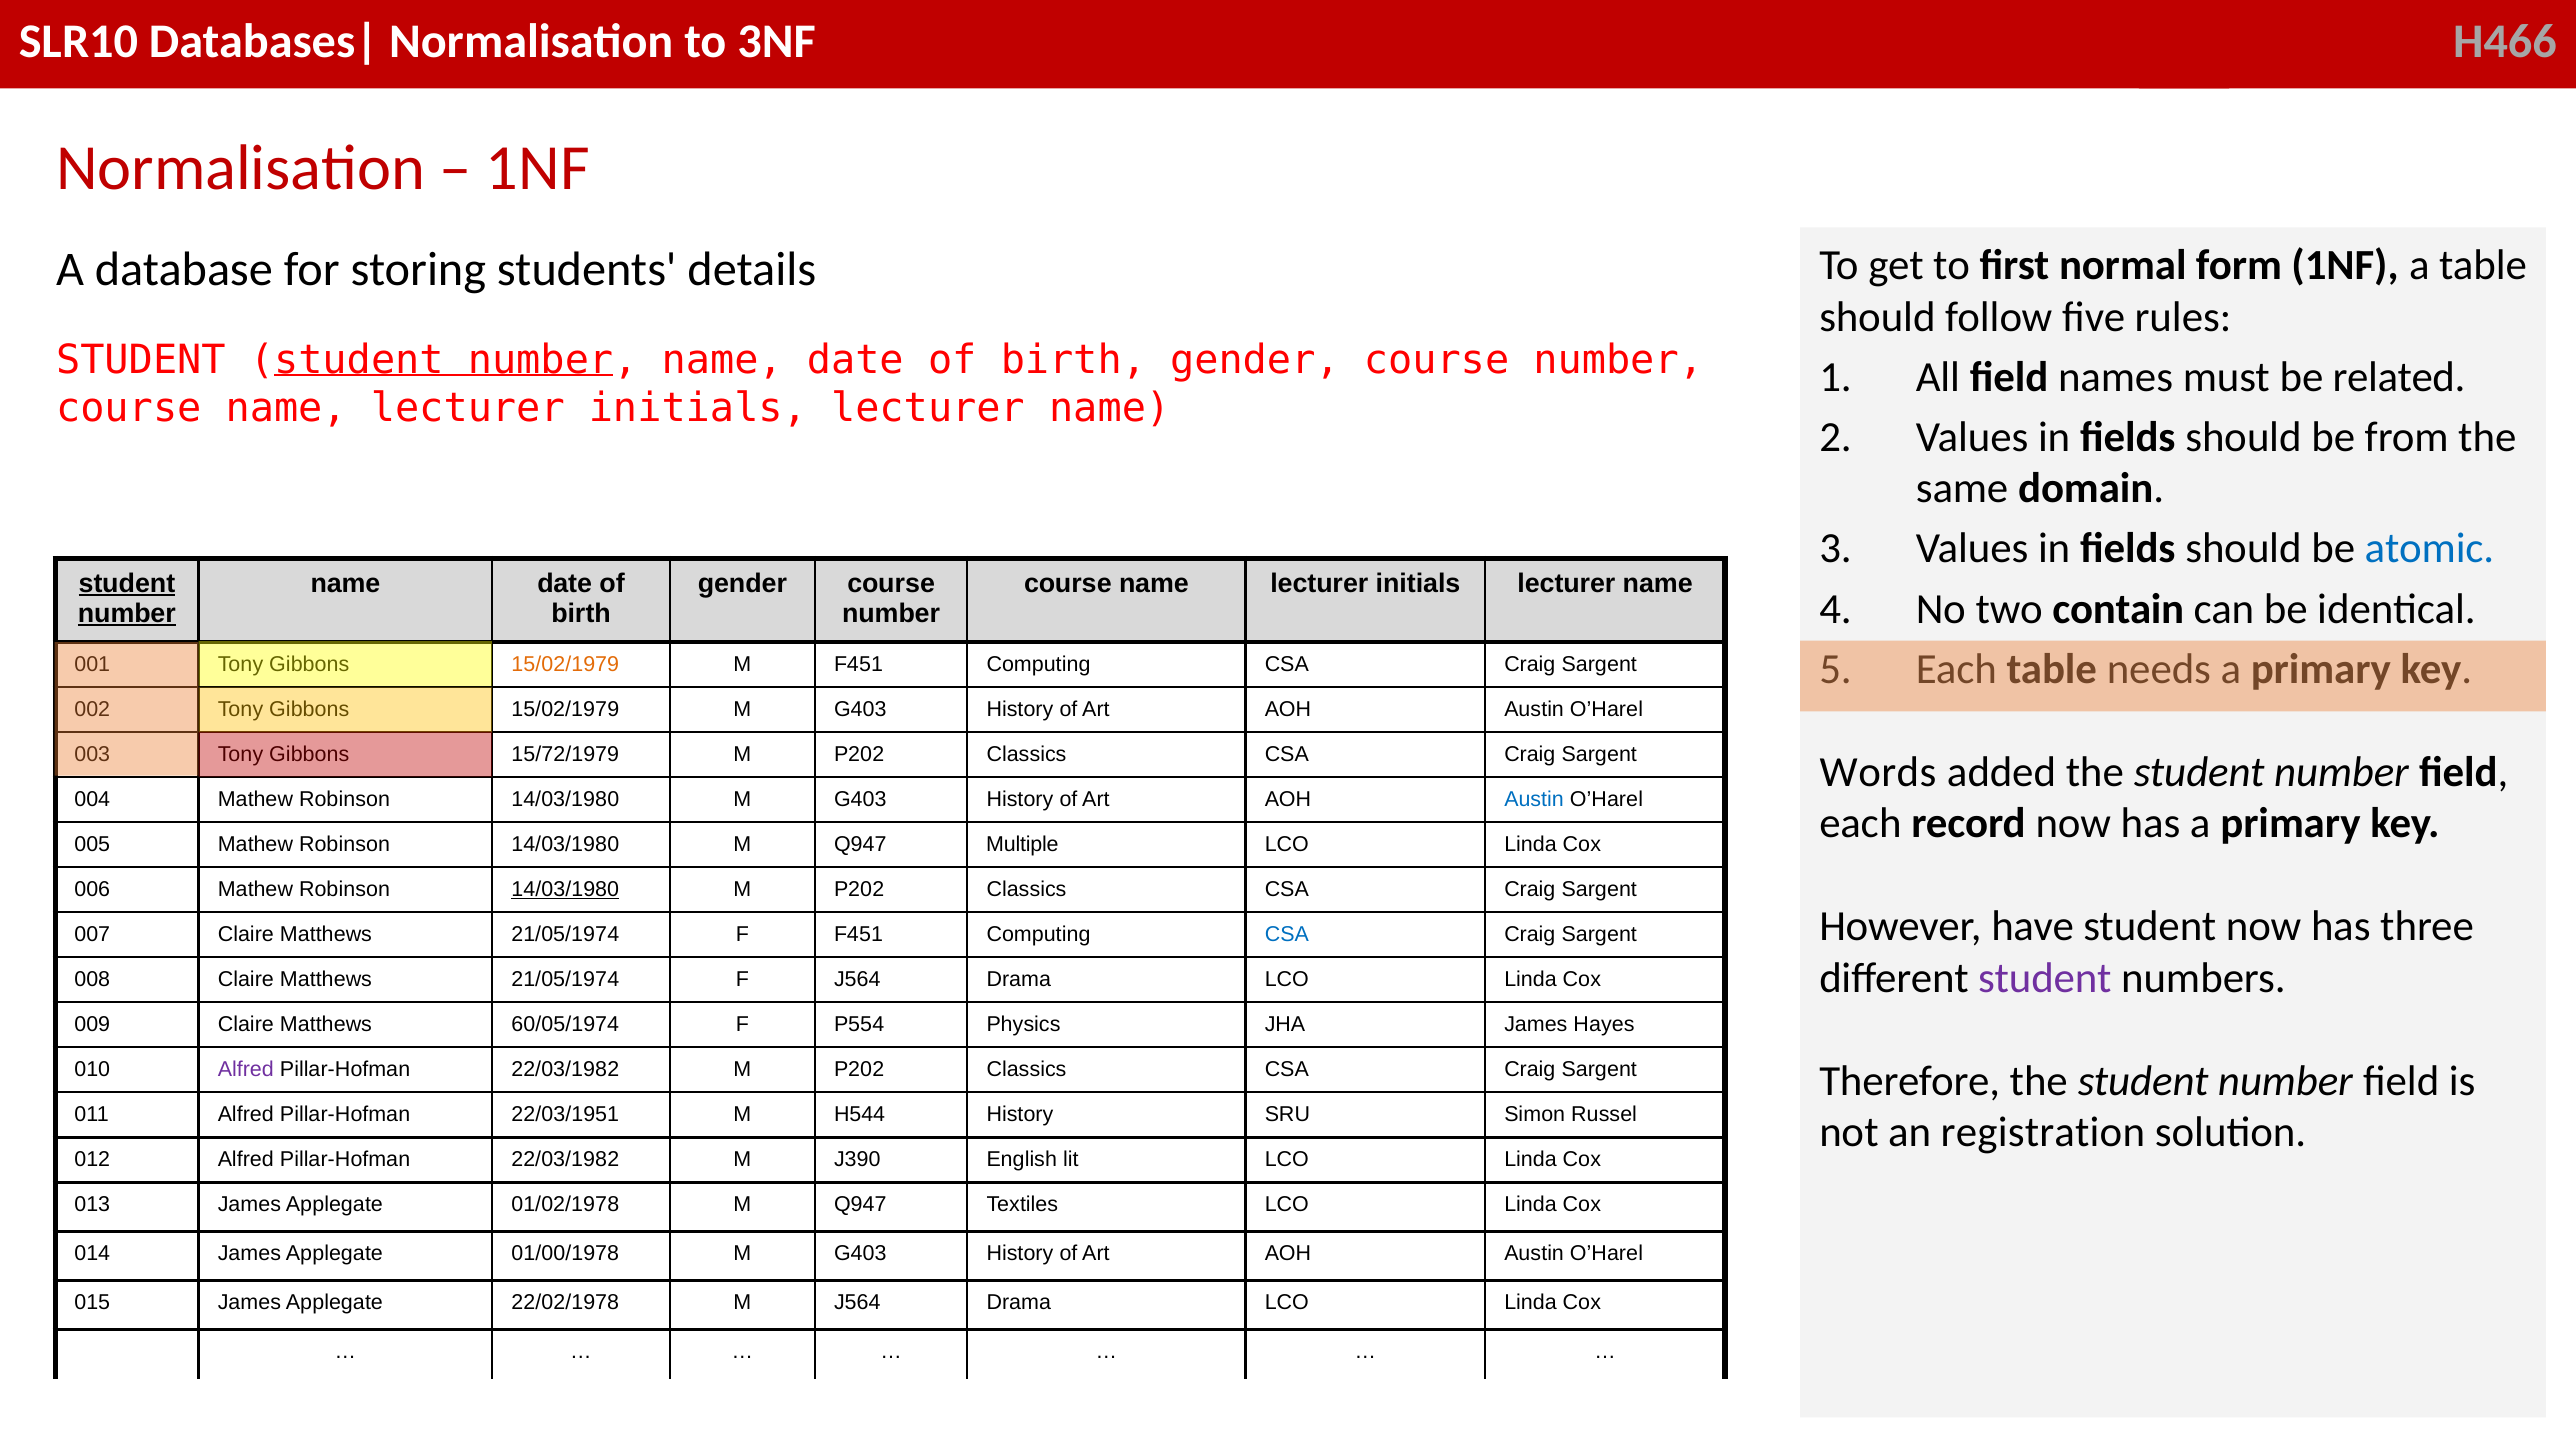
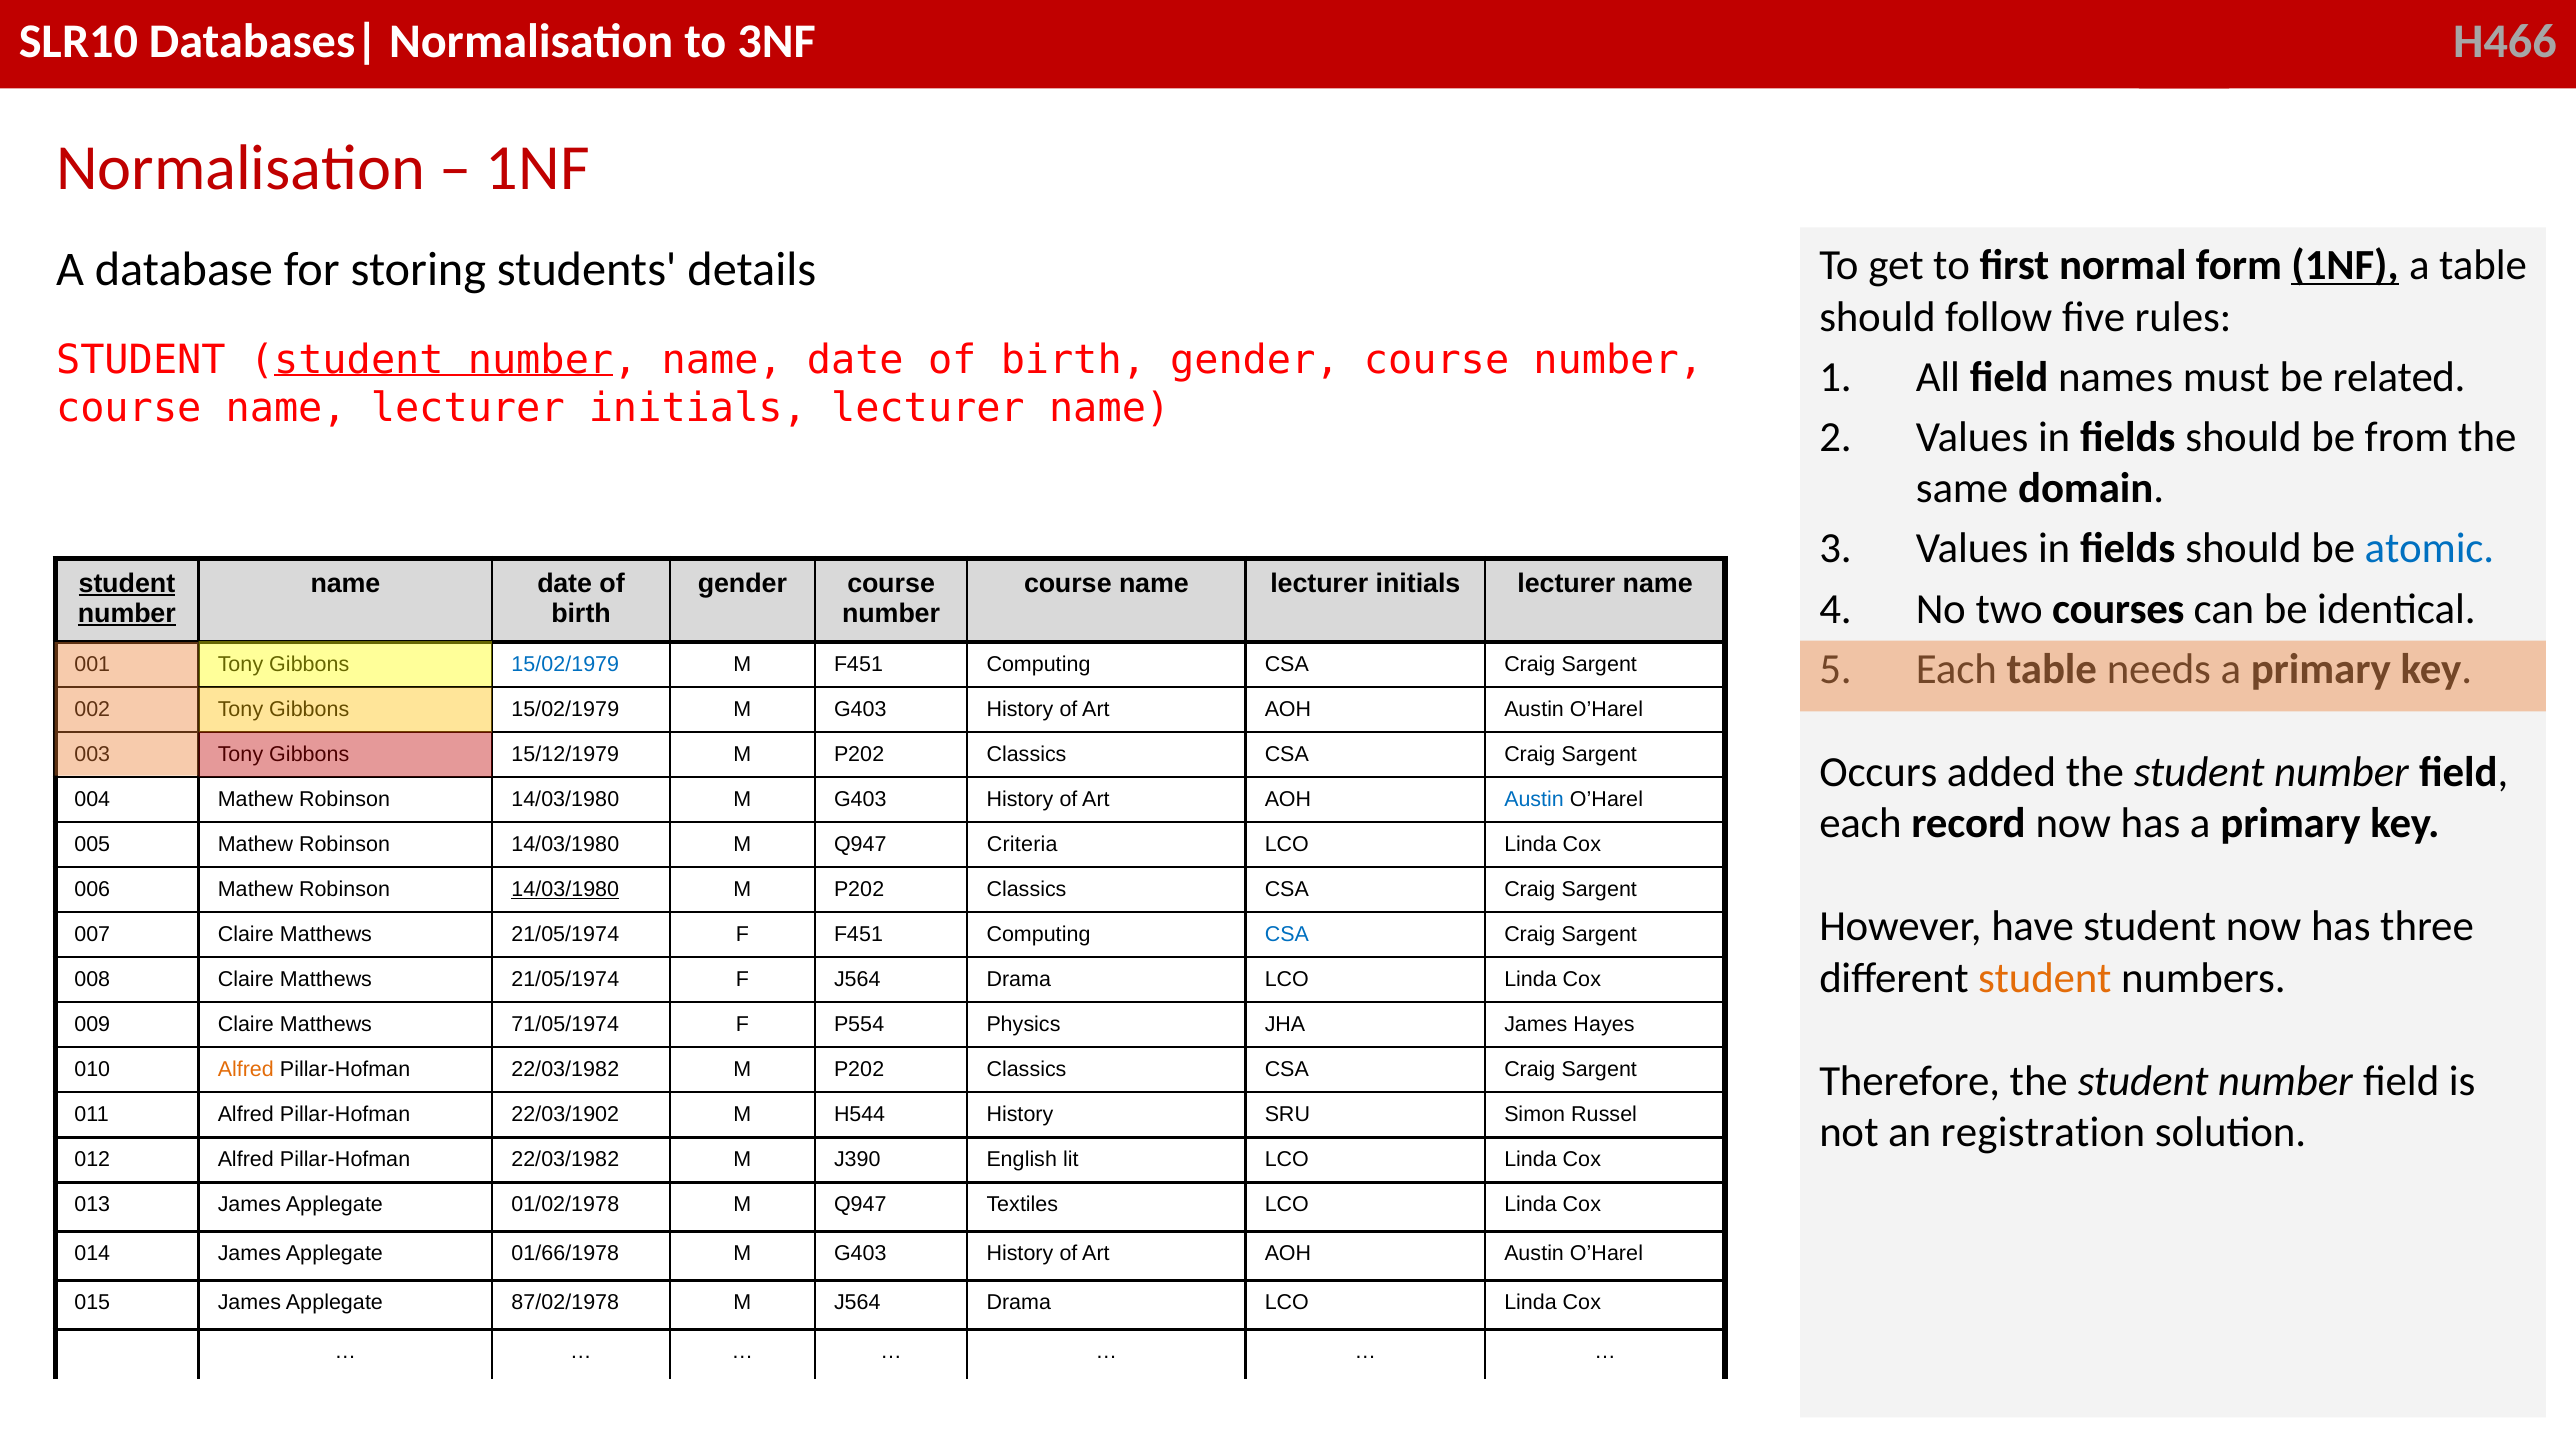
1NF at (2345, 266) underline: none -> present
contain: contain -> courses
15/02/1979 at (565, 664) colour: orange -> blue
15/72/1979: 15/72/1979 -> 15/12/1979
Words: Words -> Occurs
Multiple: Multiple -> Criteria
student at (2045, 978) colour: purple -> orange
60/05/1974: 60/05/1974 -> 71/05/1974
Alfred at (246, 1069) colour: purple -> orange
22/03/1951: 22/03/1951 -> 22/03/1902
01/00/1978: 01/00/1978 -> 01/66/1978
22/02/1978: 22/02/1978 -> 87/02/1978
